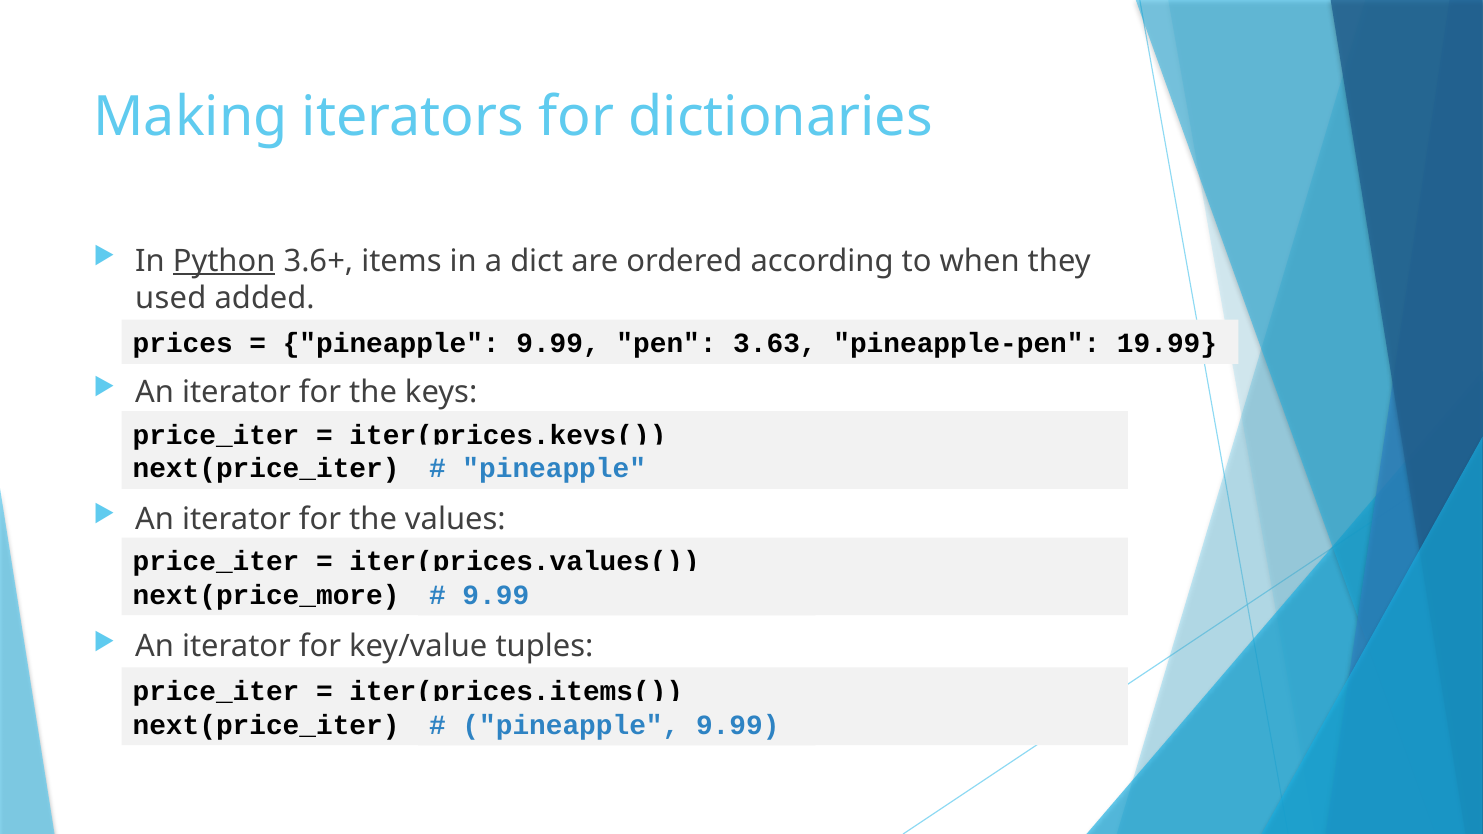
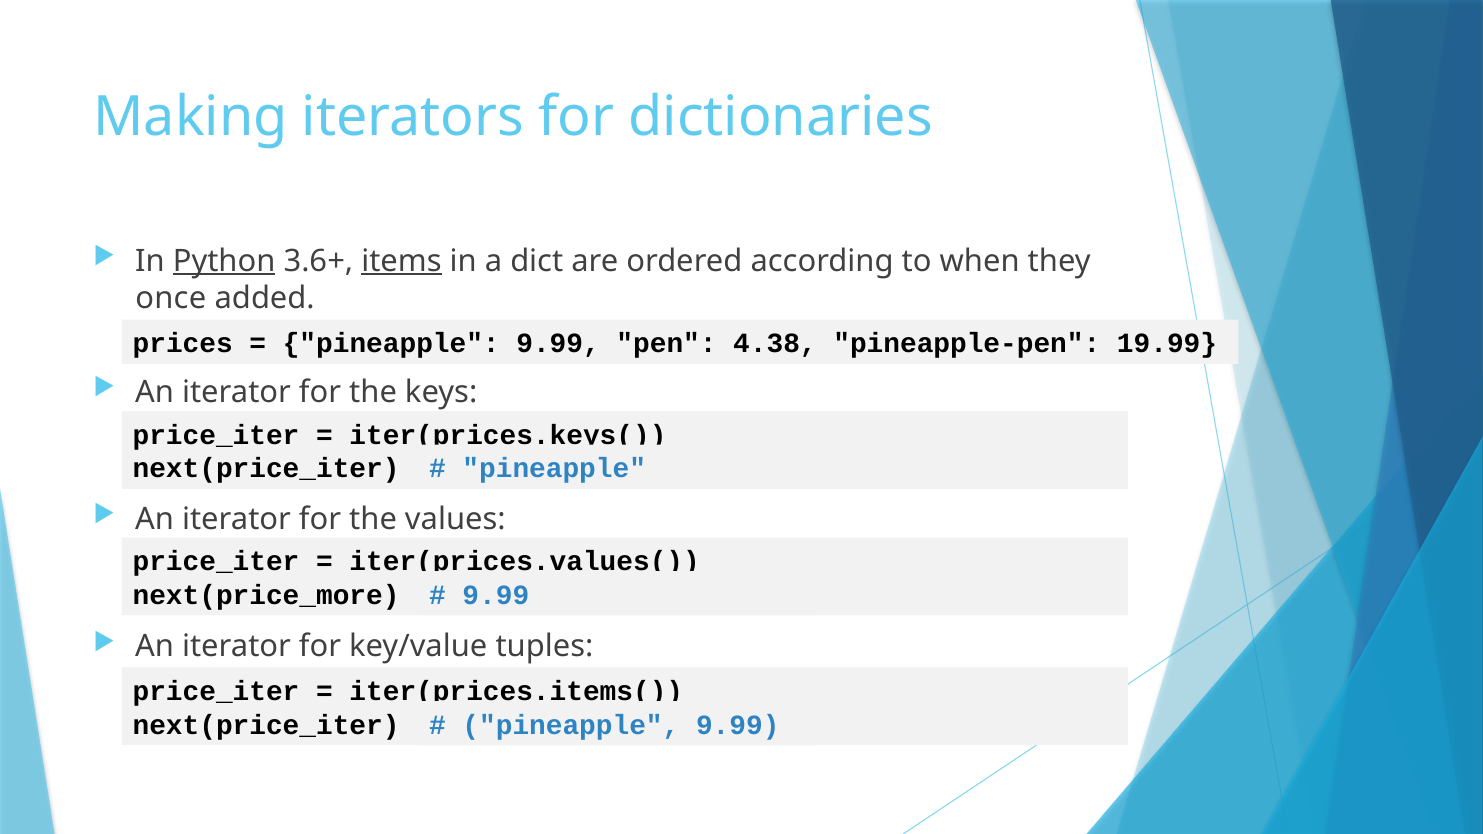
items underline: none -> present
used: used -> once
3.63: 3.63 -> 4.38
